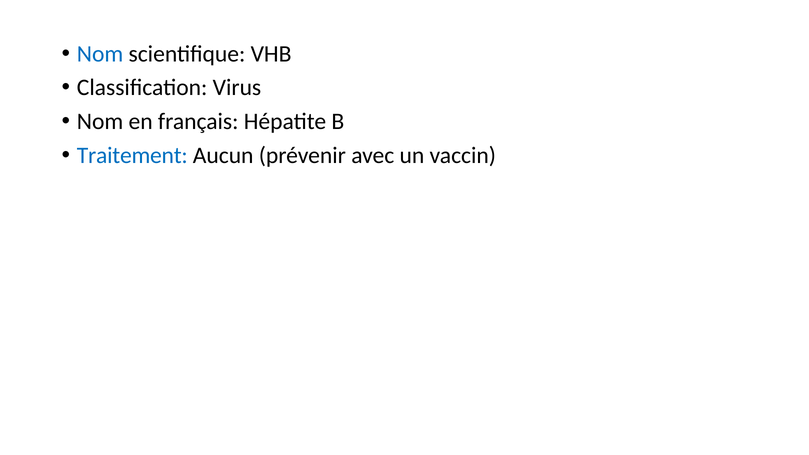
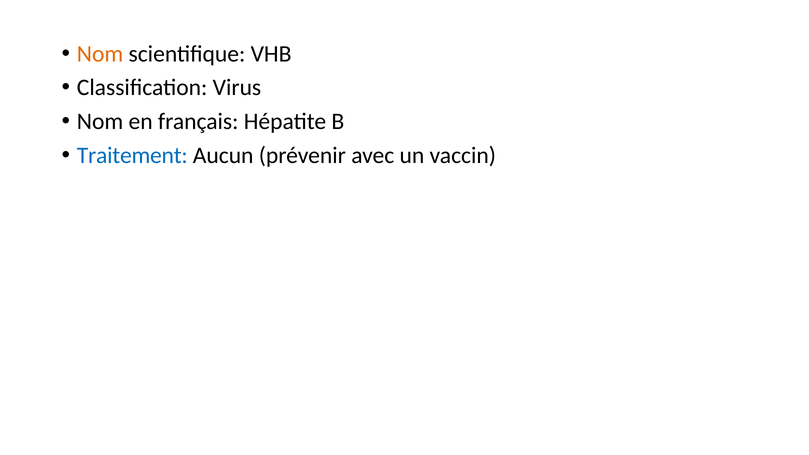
Nom at (100, 54) colour: blue -> orange
